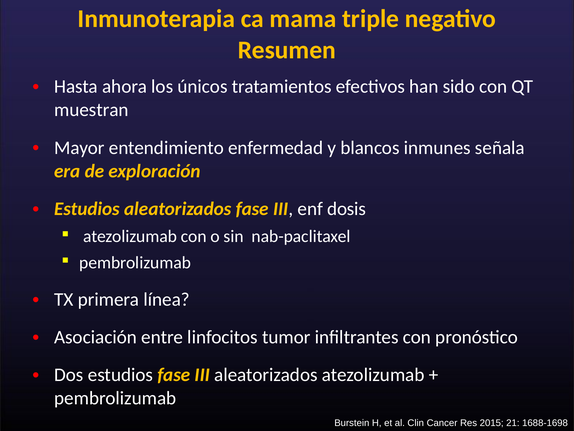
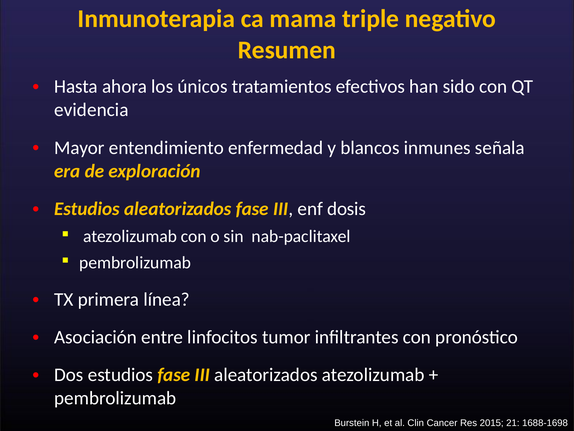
muestran: muestran -> evidencia
